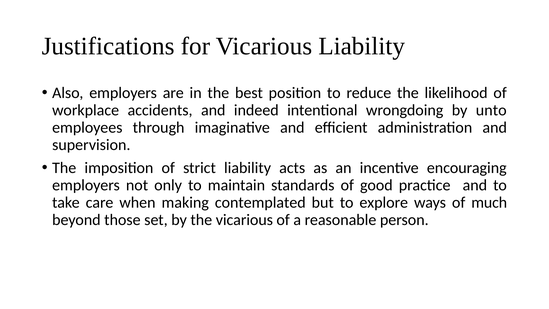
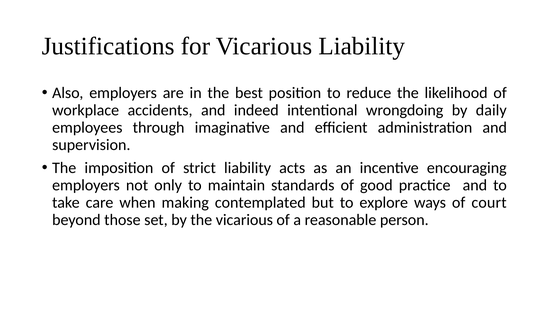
unto: unto -> daily
much: much -> court
